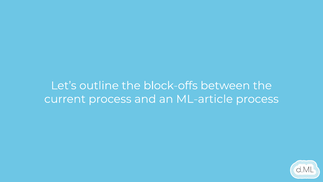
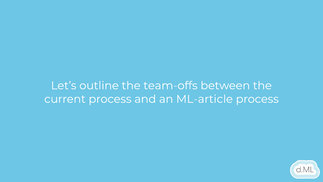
block-offs: block-offs -> team-offs
